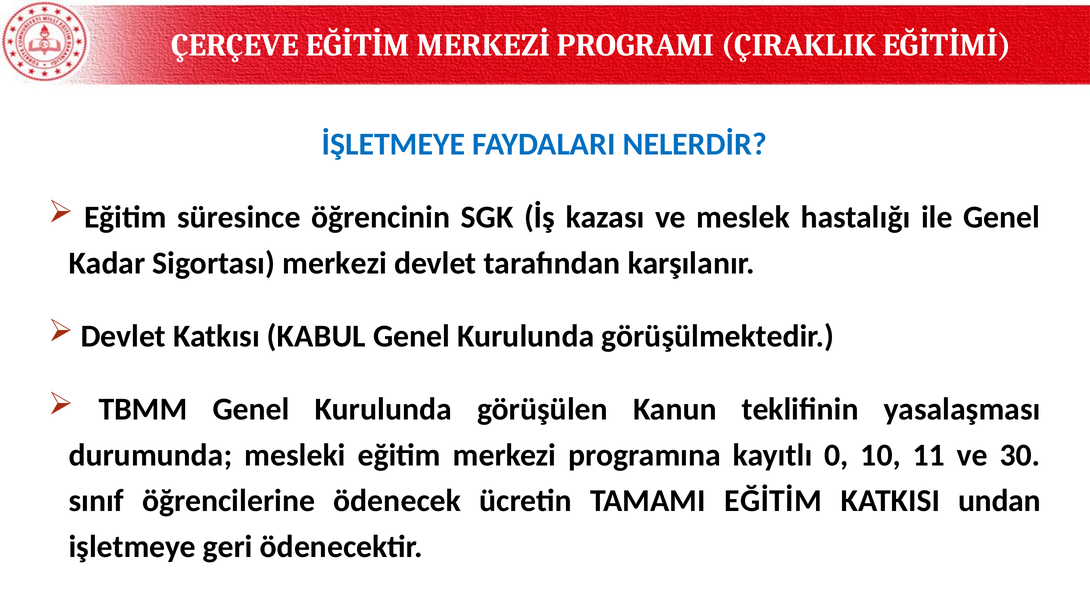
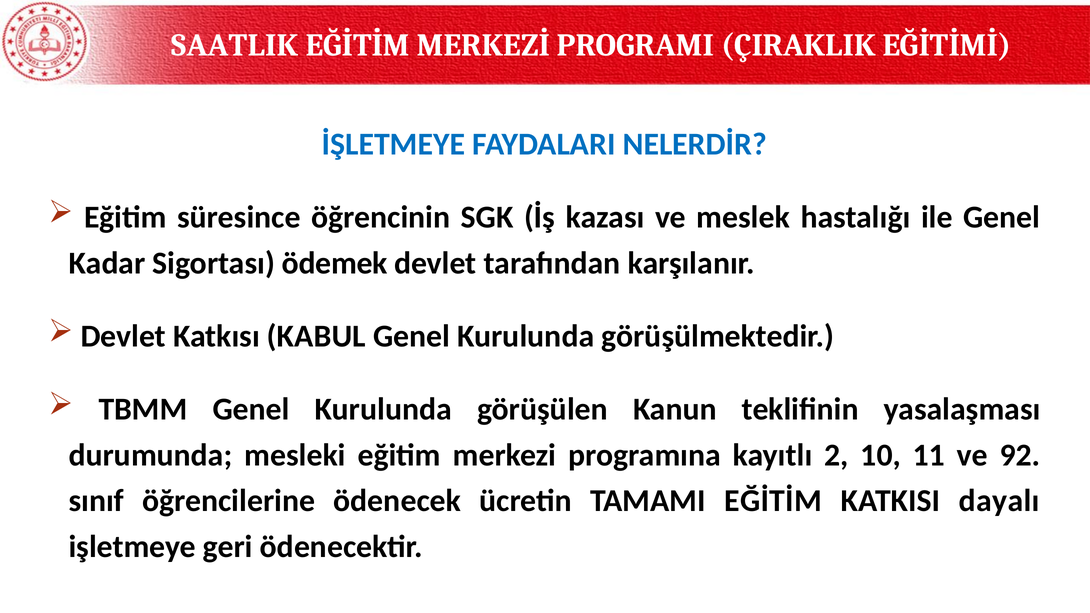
ÇERÇEVE: ÇERÇEVE -> SAATLIK
Sigortası merkezi: merkezi -> ödemek
0: 0 -> 2
30: 30 -> 92
undan: undan -> dayalı
